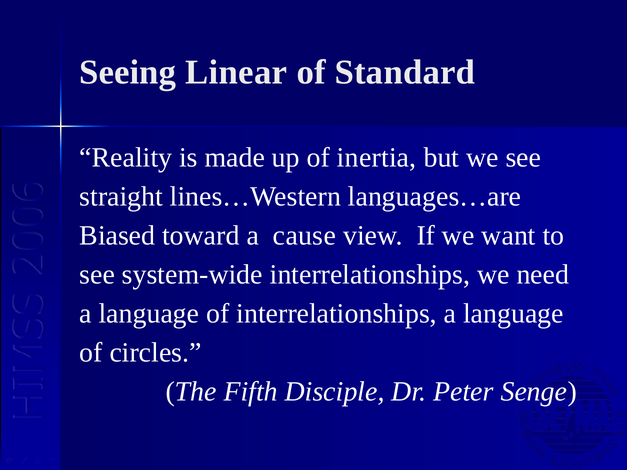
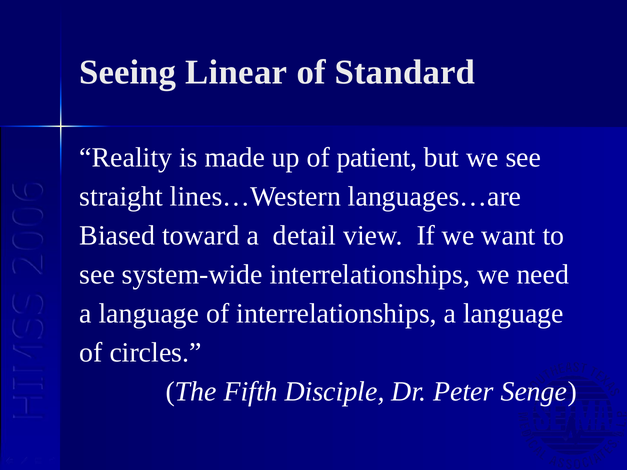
inertia: inertia -> patient
cause: cause -> detail
